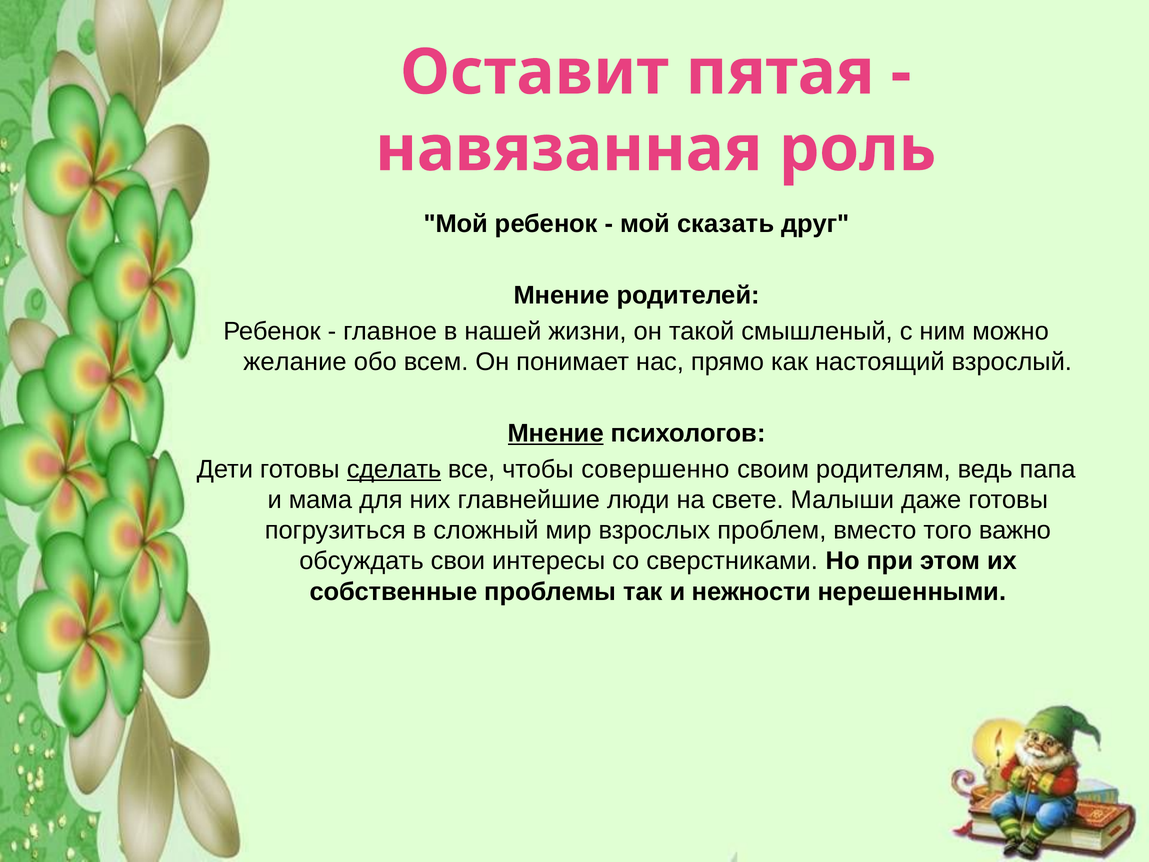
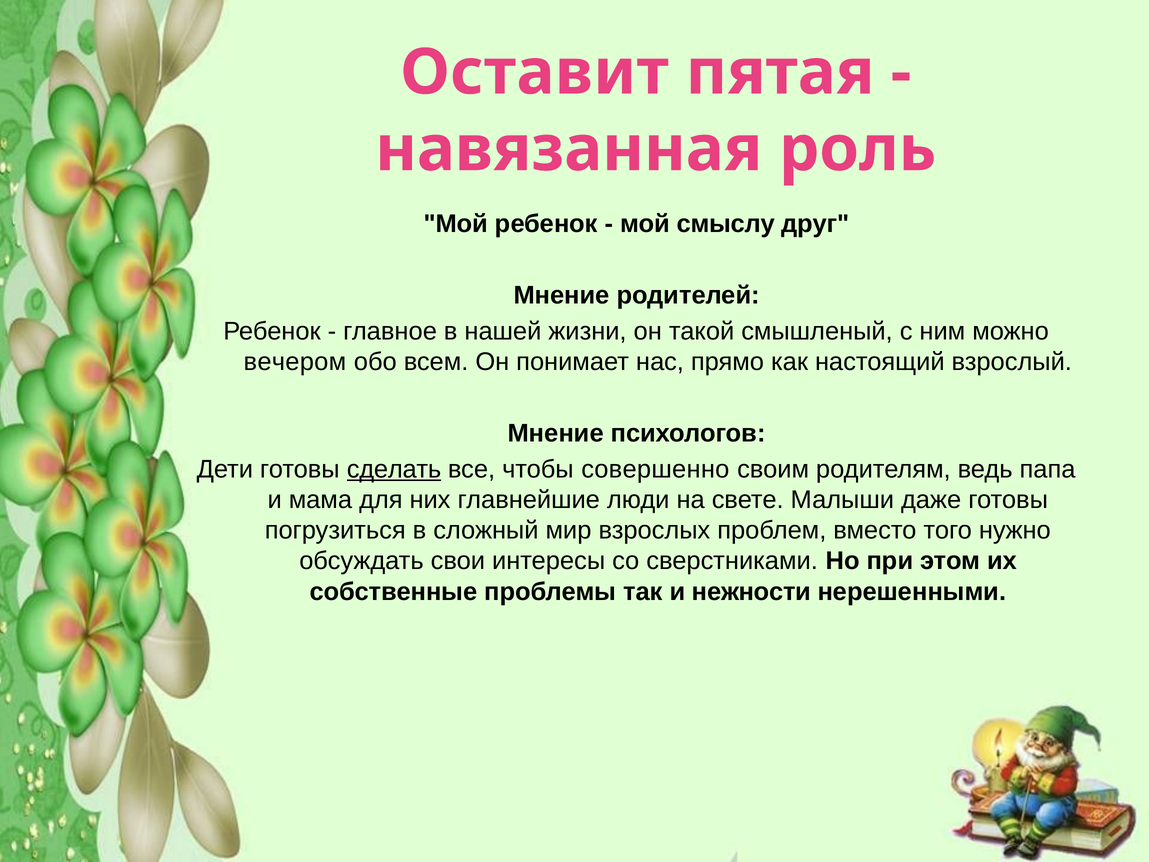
сказать: сказать -> смыслу
желание: желание -> вечером
Мнение at (556, 433) underline: present -> none
важно: важно -> нужно
